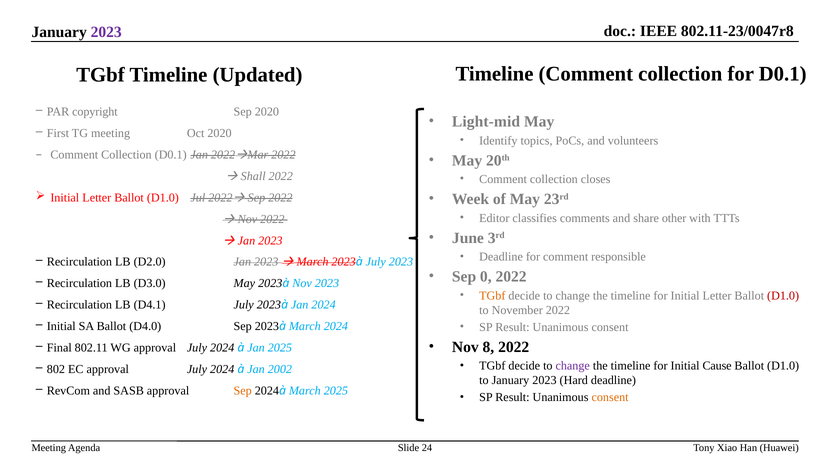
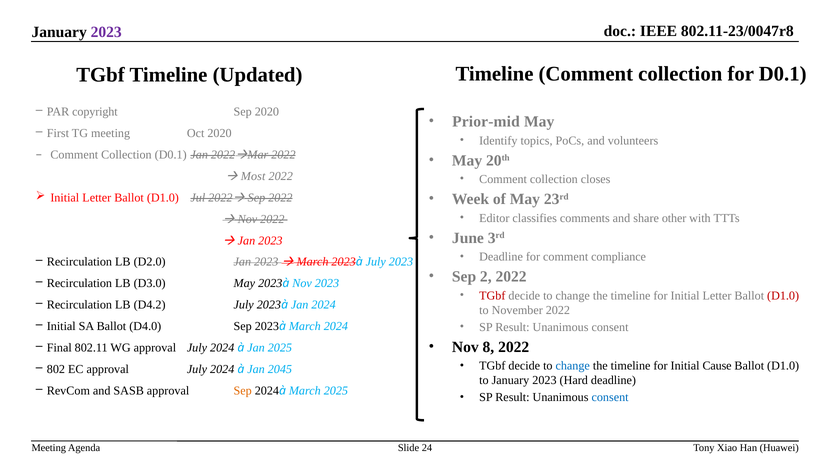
Light-mid: Light-mid -> Prior-mid
Shall: Shall -> Most
responsible: responsible -> compliance
0: 0 -> 2
TGbf at (492, 295) colour: orange -> red
D4.1: D4.1 -> D4.2
change at (573, 366) colour: purple -> blue
2002: 2002 -> 2045
consent at (610, 397) colour: orange -> blue
